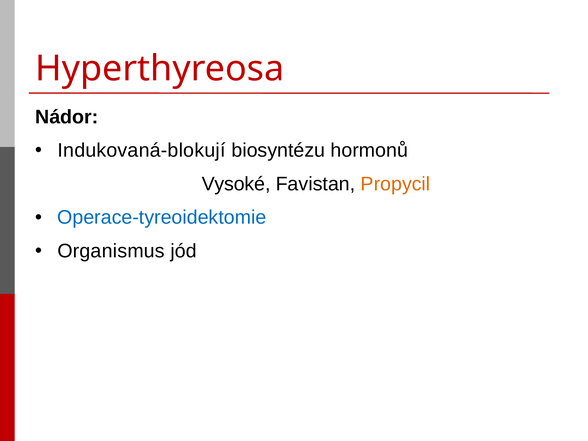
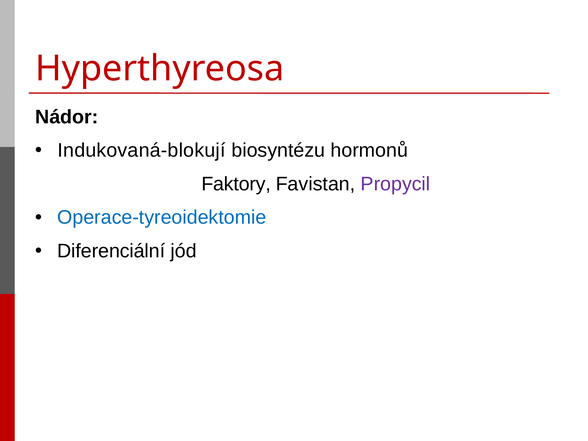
Vysoké: Vysoké -> Faktory
Propycil colour: orange -> purple
Organismus: Organismus -> Diferenciální
